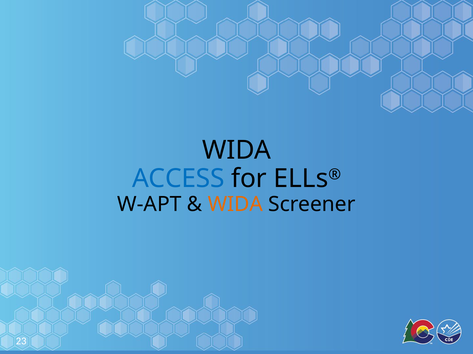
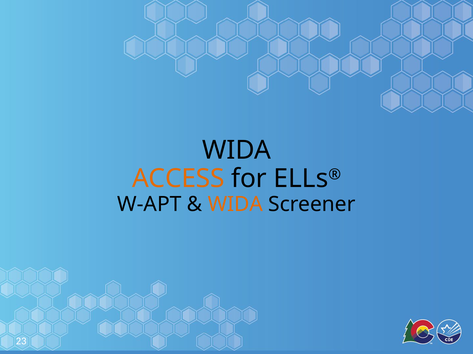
ACCESS colour: blue -> orange
